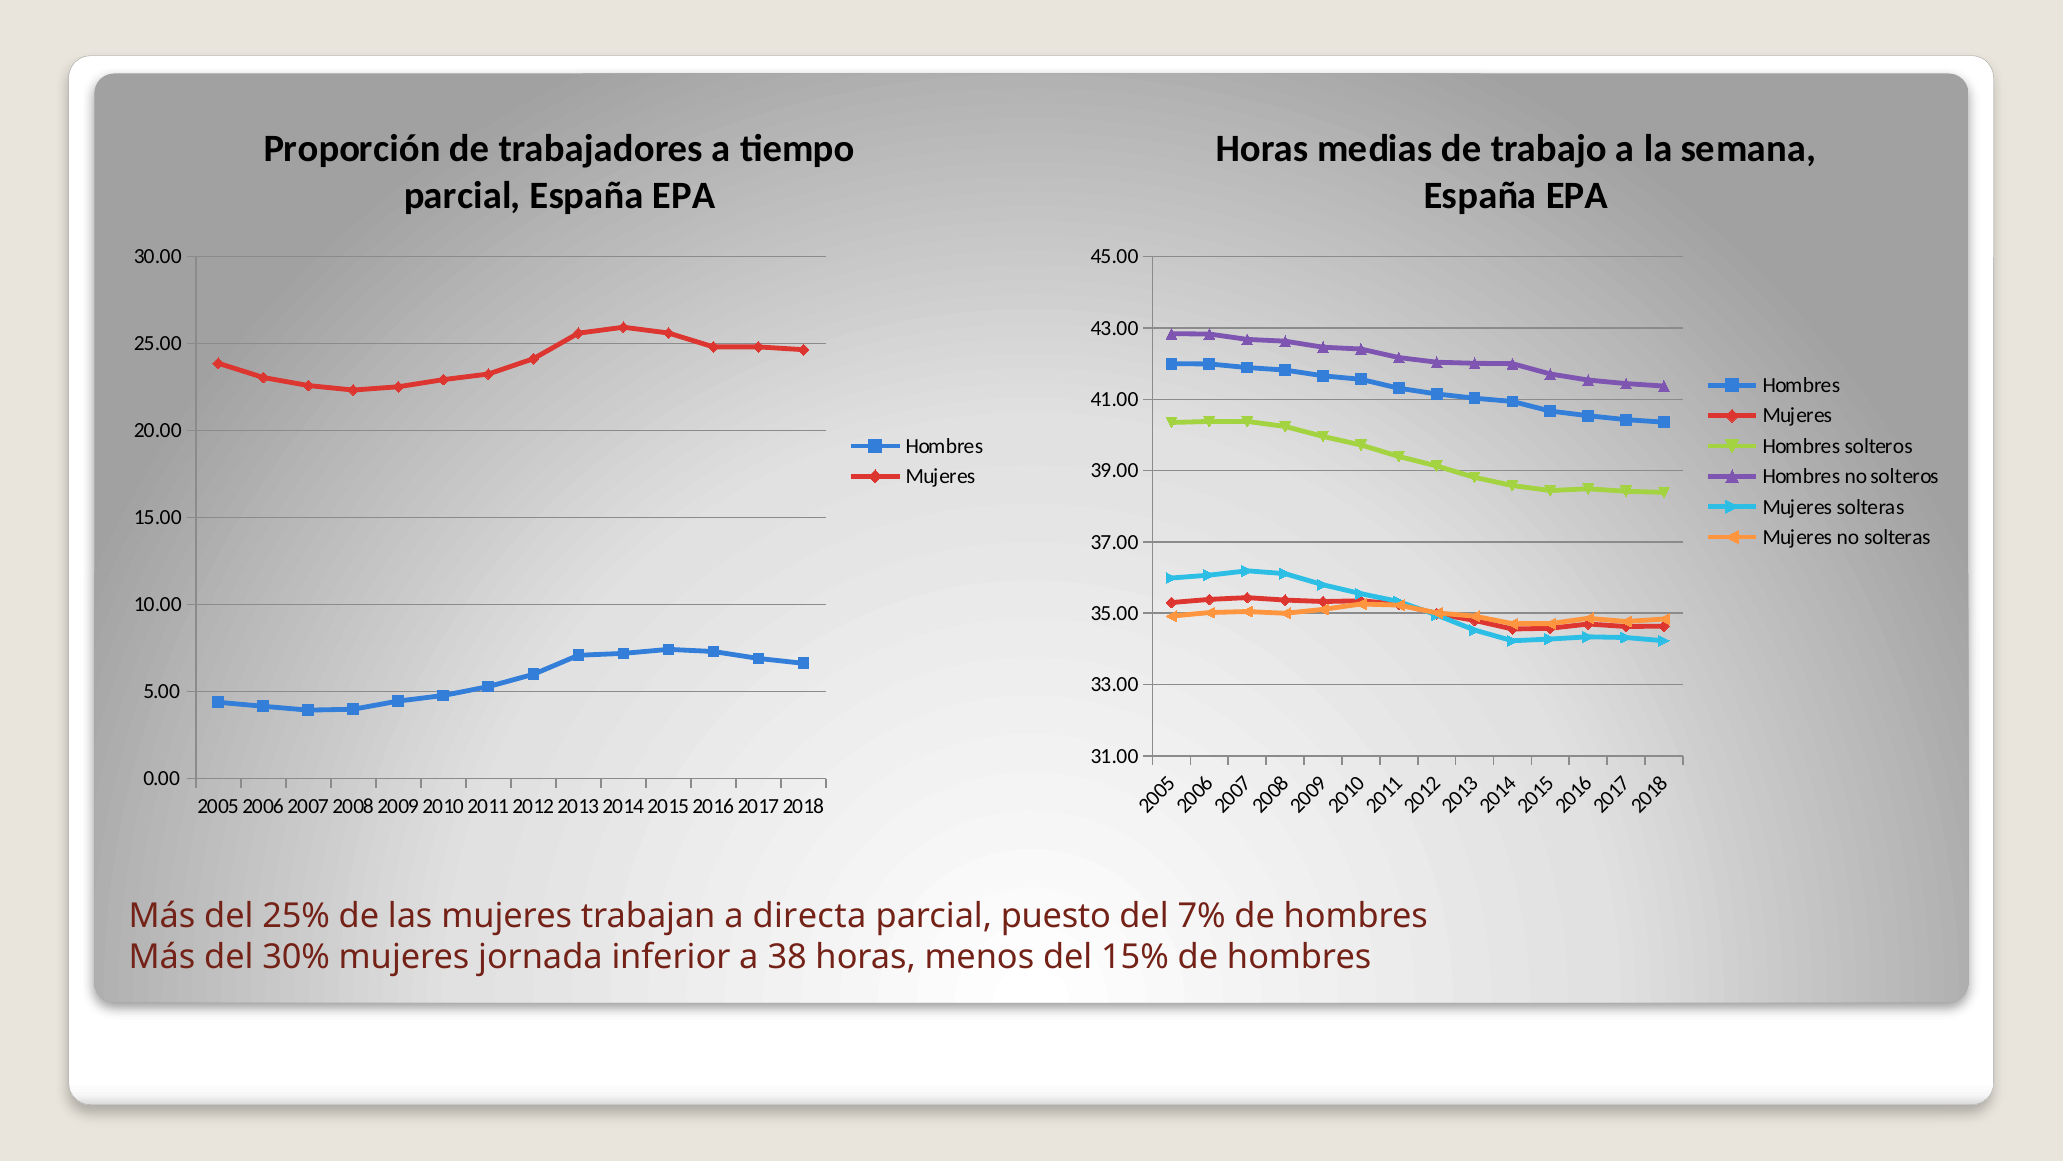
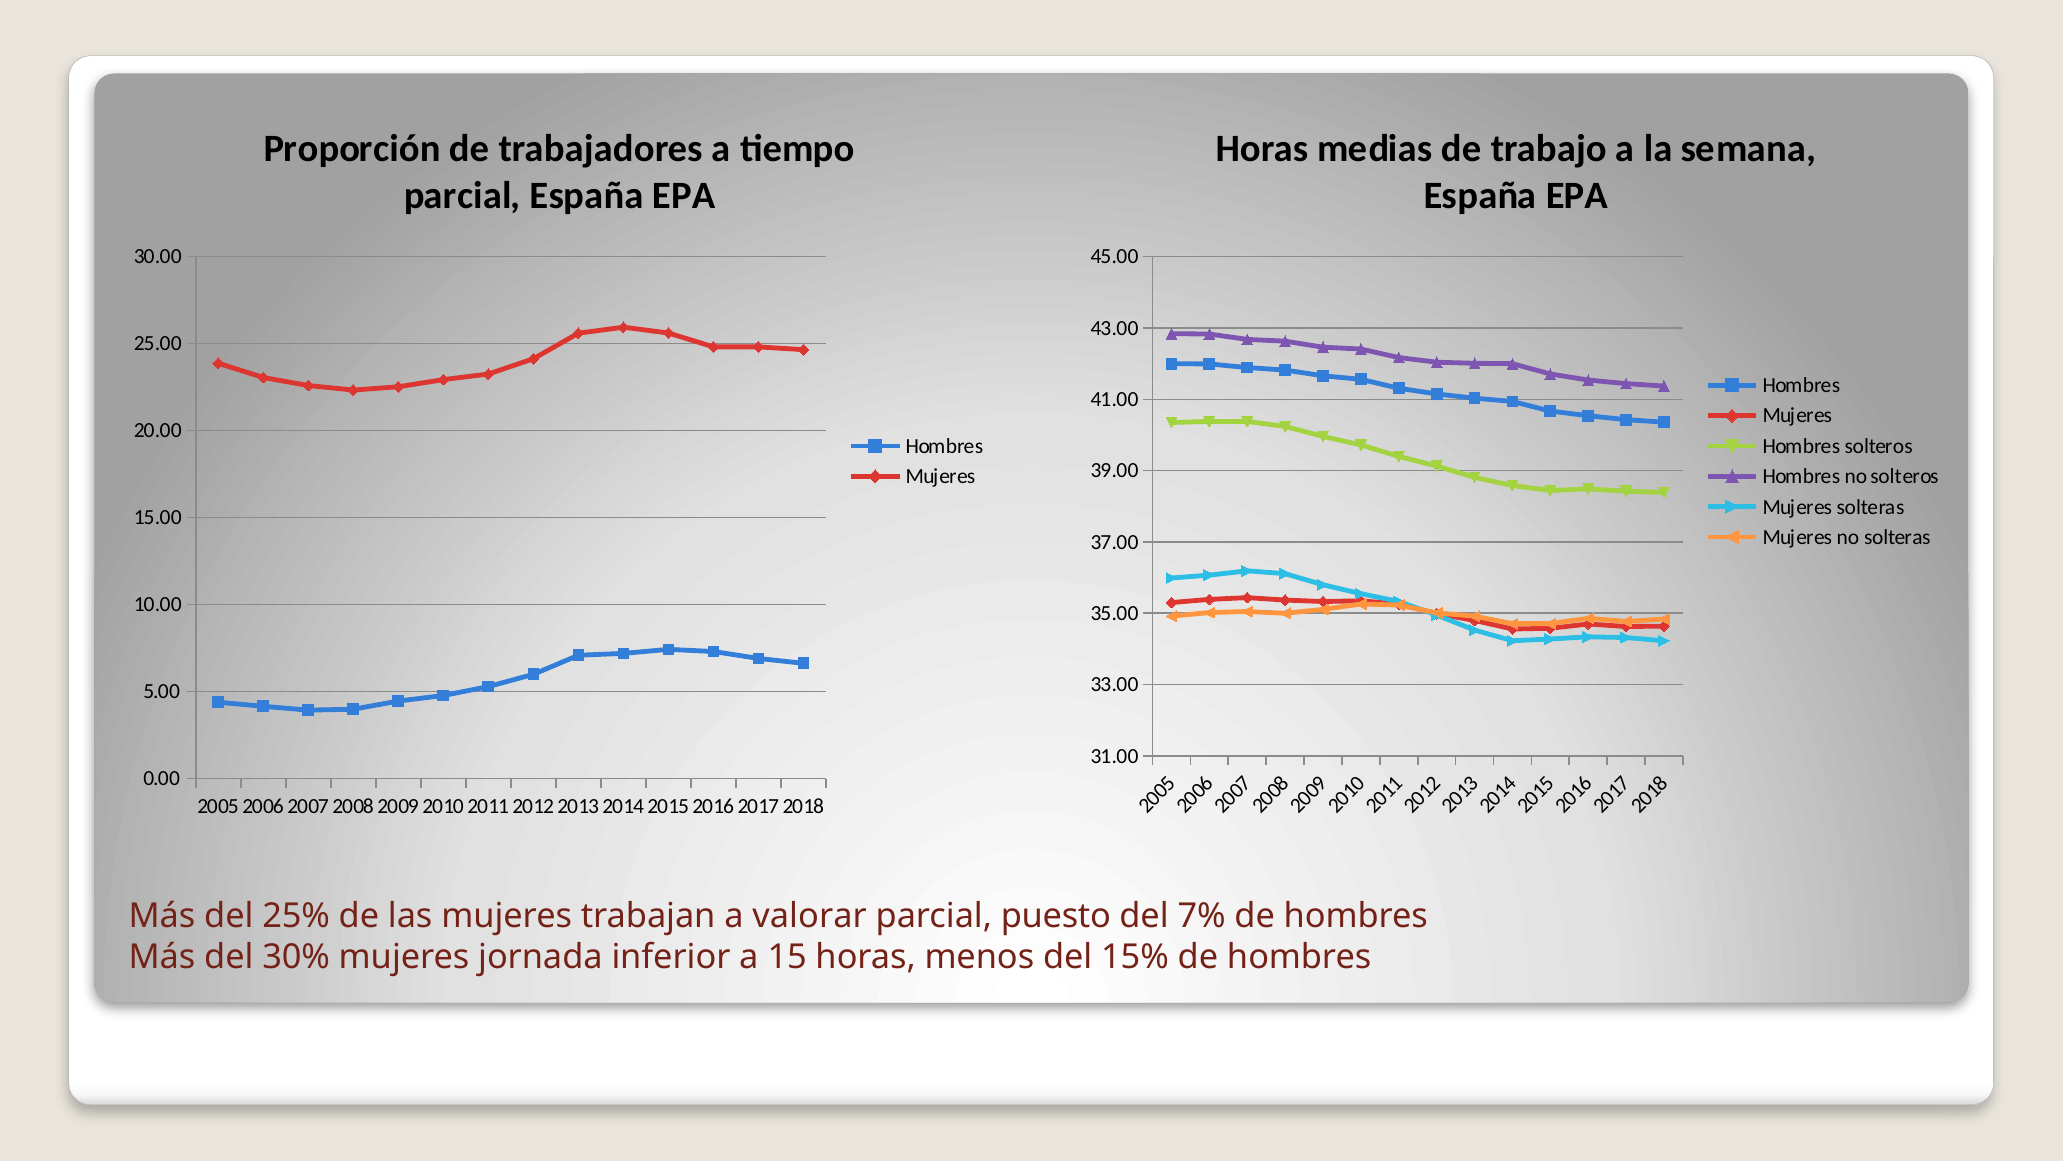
directa: directa -> valorar
38: 38 -> 15
